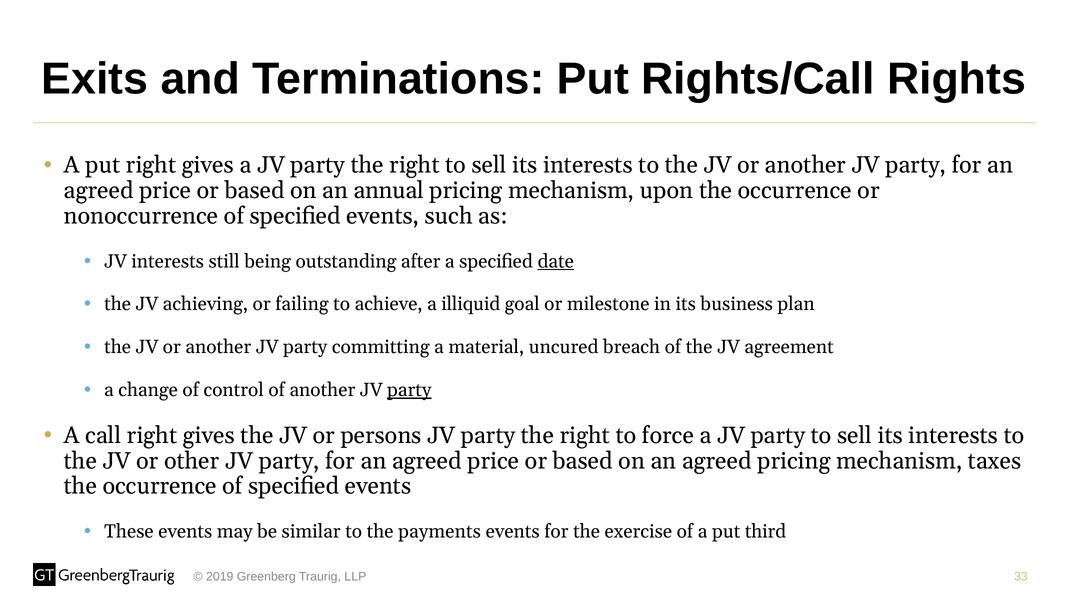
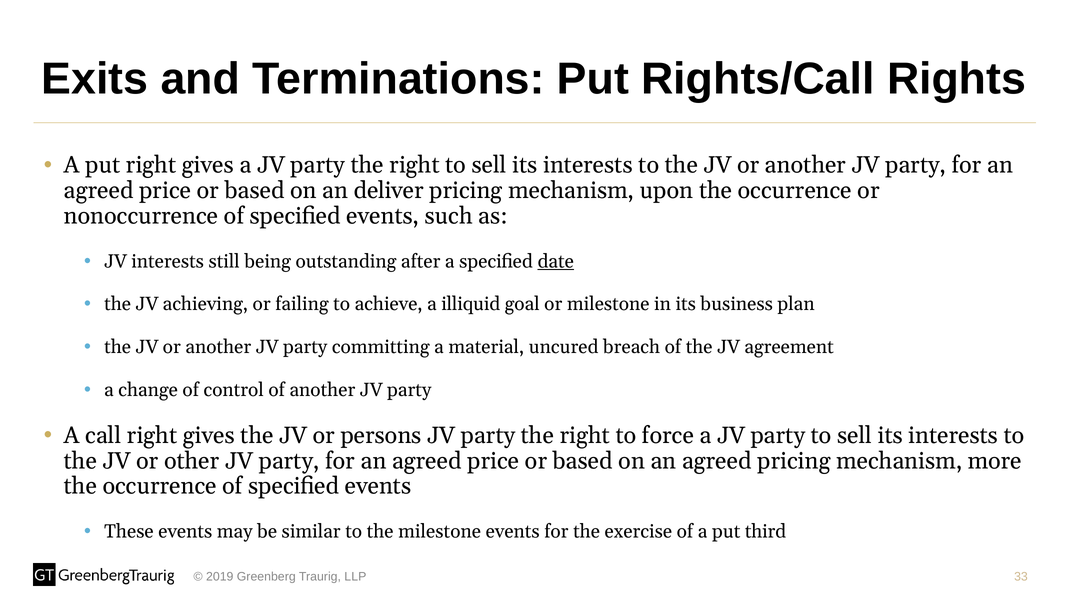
annual: annual -> deliver
party at (409, 390) underline: present -> none
taxes: taxes -> more
the payments: payments -> milestone
